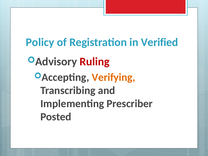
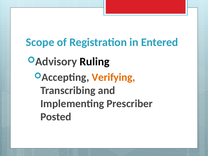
Policy: Policy -> Scope
Verified: Verified -> Entered
Ruling colour: red -> black
